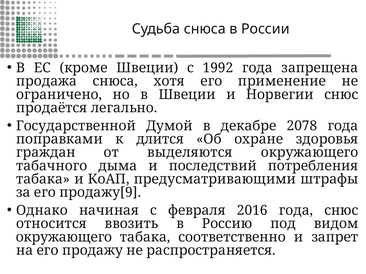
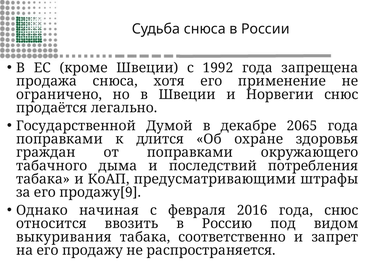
2078: 2078 -> 2065
от выделяются: выделяются -> поправками
окружающего at (64, 237): окружающего -> выкуривания
